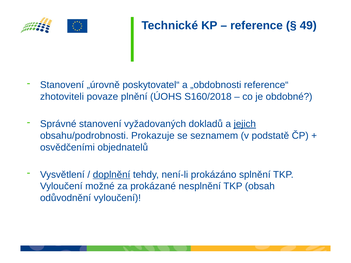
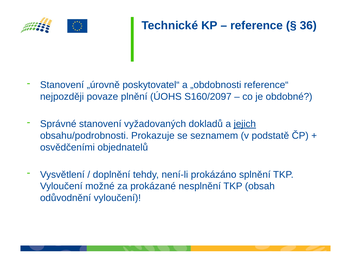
49: 49 -> 36
zhotoviteli: zhotoviteli -> nejpozději
S160/2018: S160/2018 -> S160/2097
doplnění underline: present -> none
